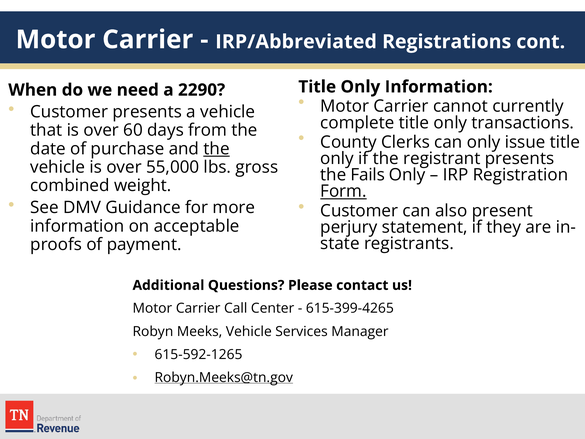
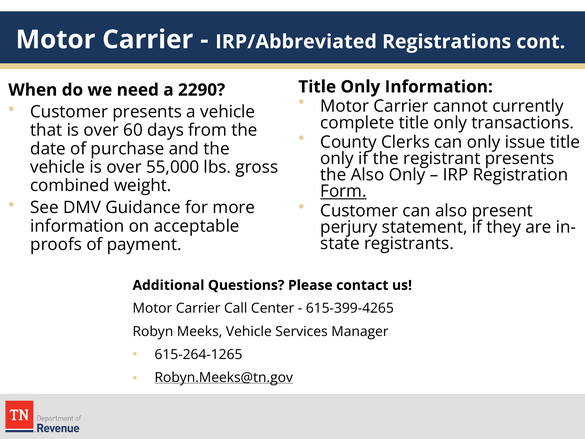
the at (217, 149) underline: present -> none
the Fails: Fails -> Also
615-592-1265: 615-592-1265 -> 615-264-1265
